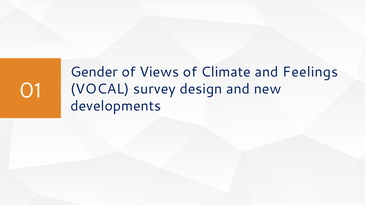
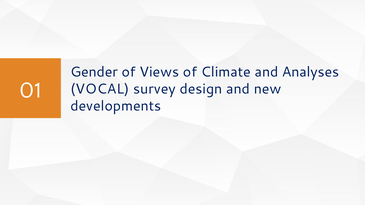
Feelings: Feelings -> Analyses
